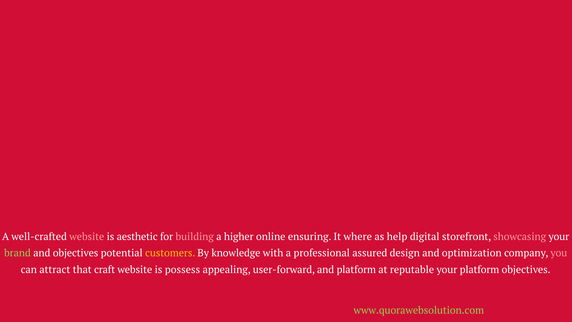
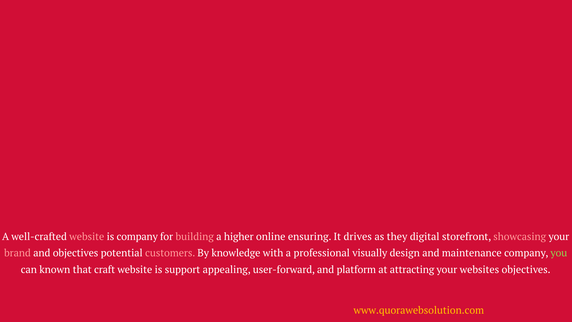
is aesthetic: aesthetic -> company
where: where -> drives
help: help -> they
brand colour: light green -> pink
customers colour: yellow -> pink
assured: assured -> visually
optimization: optimization -> maintenance
you colour: pink -> light green
attract: attract -> known
possess: possess -> support
reputable: reputable -> attracting
your platform: platform -> websites
www.quorawebsolution.com colour: light green -> yellow
